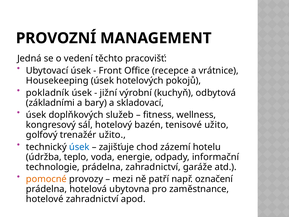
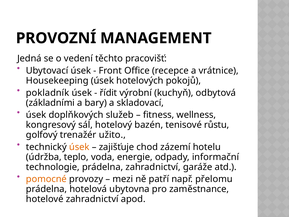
jižní: jižní -> řídit
tenisové užito: užito -> růstu
úsek at (79, 147) colour: blue -> orange
označení: označení -> přelomu
